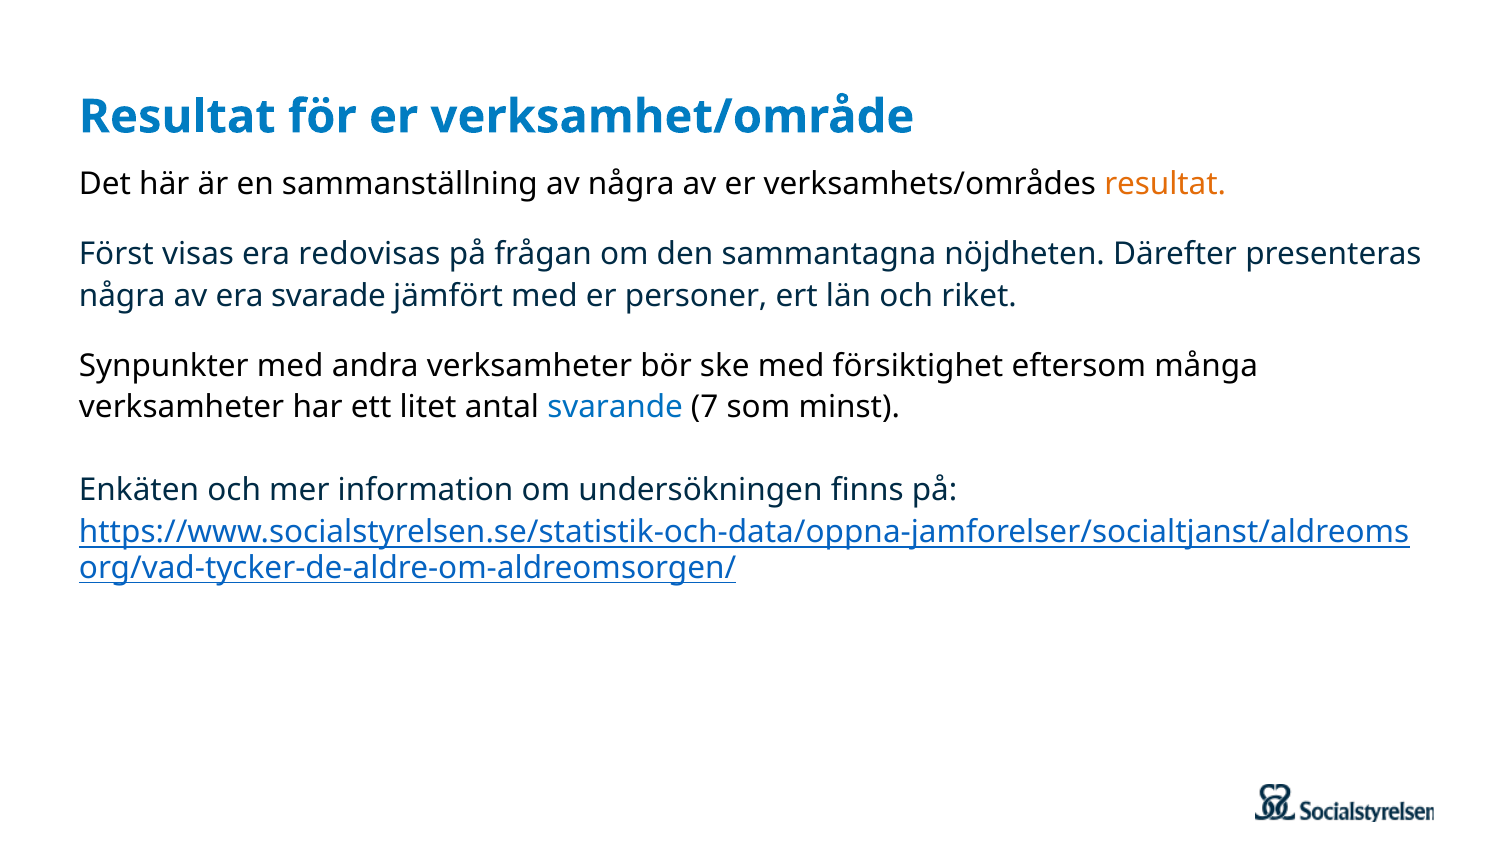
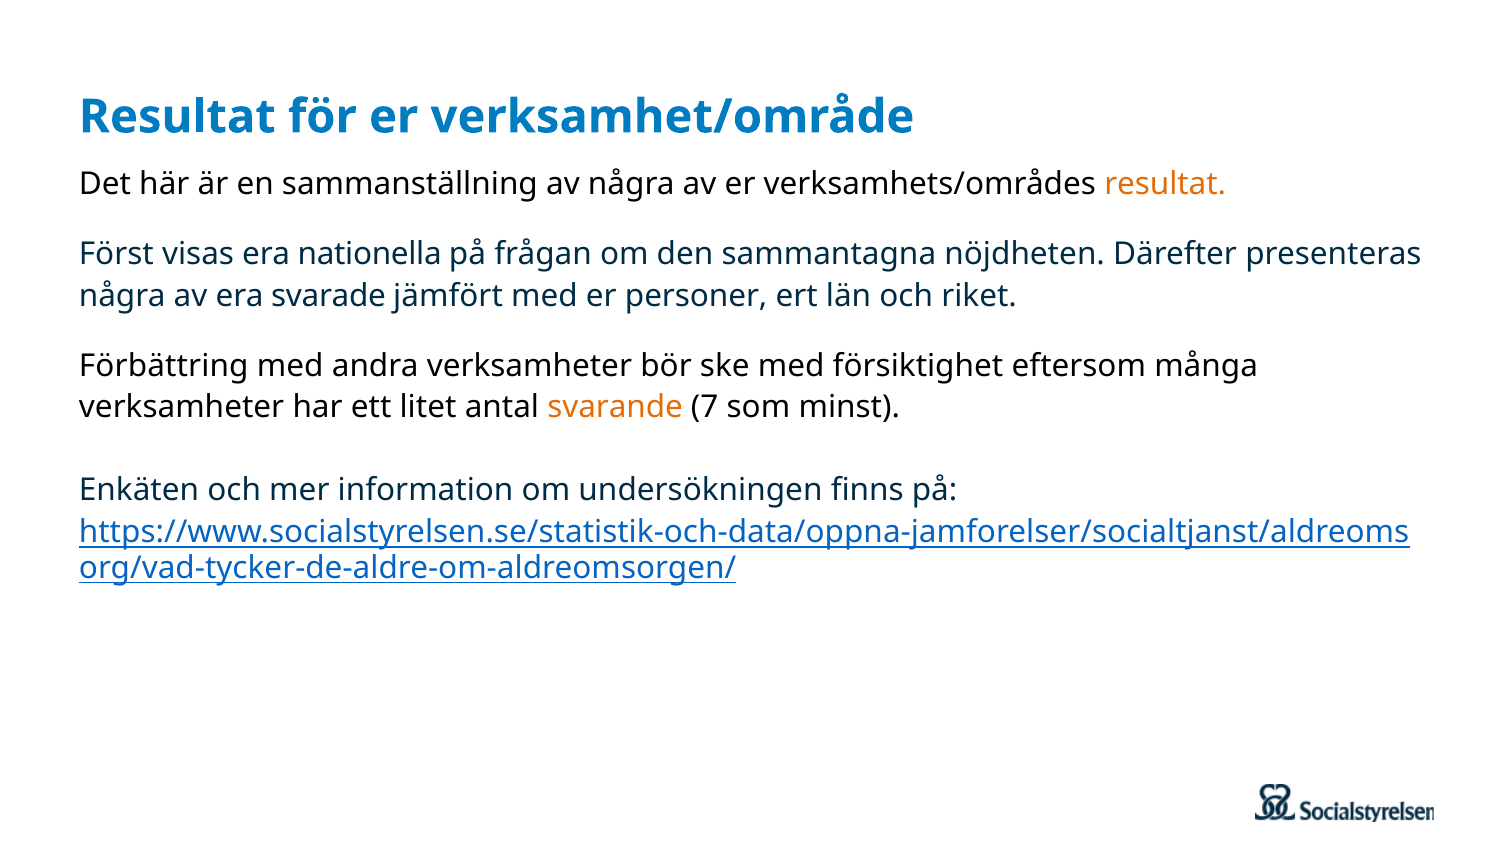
redovisas: redovisas -> nationella
Synpunkter: Synpunkter -> Förbättring
svarande colour: blue -> orange
